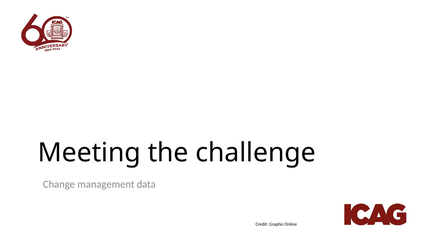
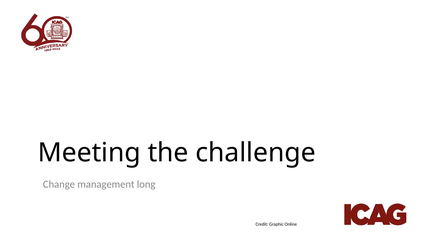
data: data -> long
